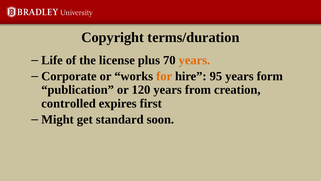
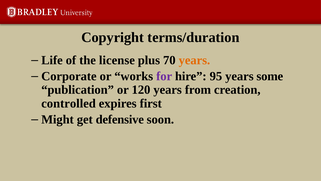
for colour: orange -> purple
form: form -> some
standard: standard -> defensive
